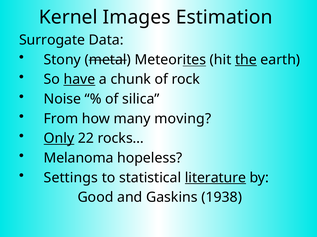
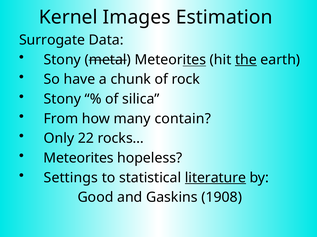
have underline: present -> none
Noise at (62, 99): Noise -> Stony
moving: moving -> contain
Only underline: present -> none
Melanoma at (79, 158): Melanoma -> Meteorites
1938: 1938 -> 1908
